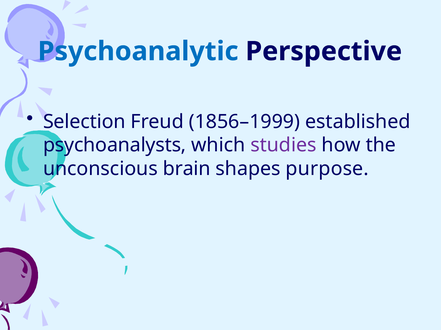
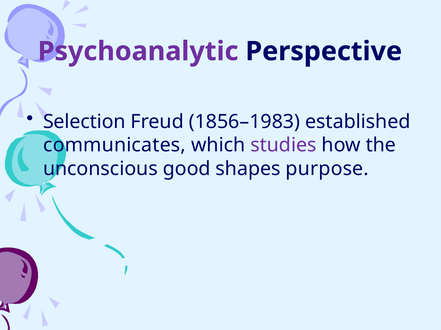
Psychoanalytic colour: blue -> purple
1856–1999: 1856–1999 -> 1856–1983
psychoanalysts: psychoanalysts -> communicates
brain: brain -> good
